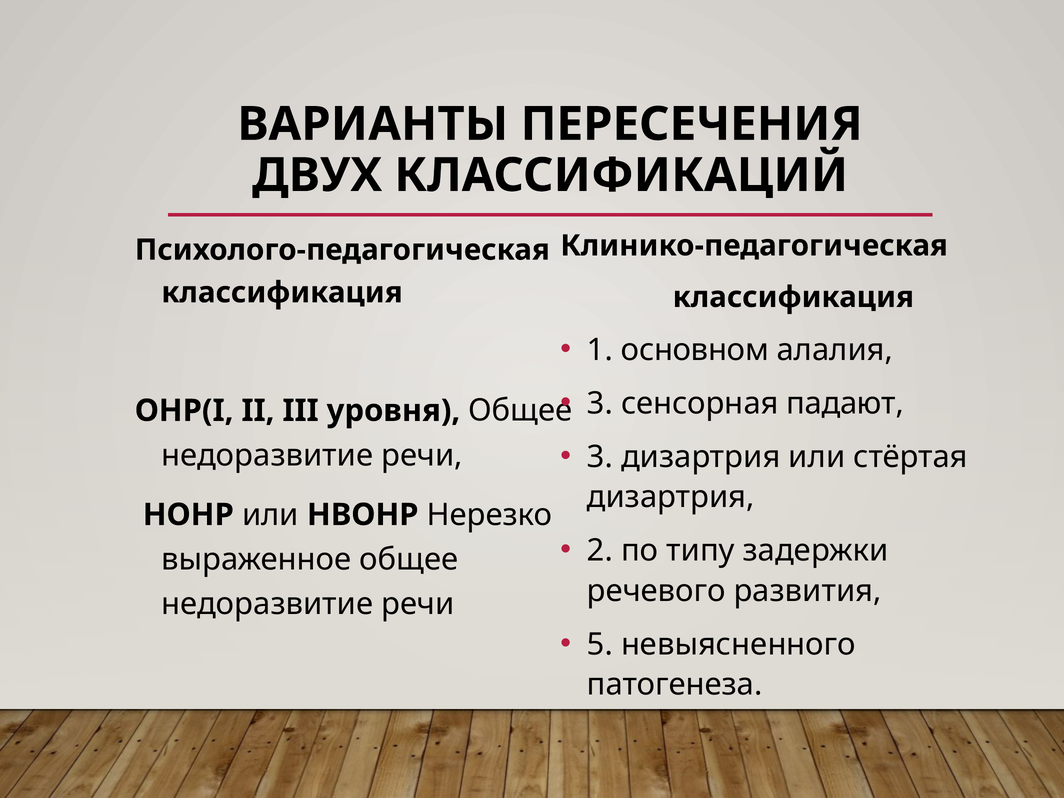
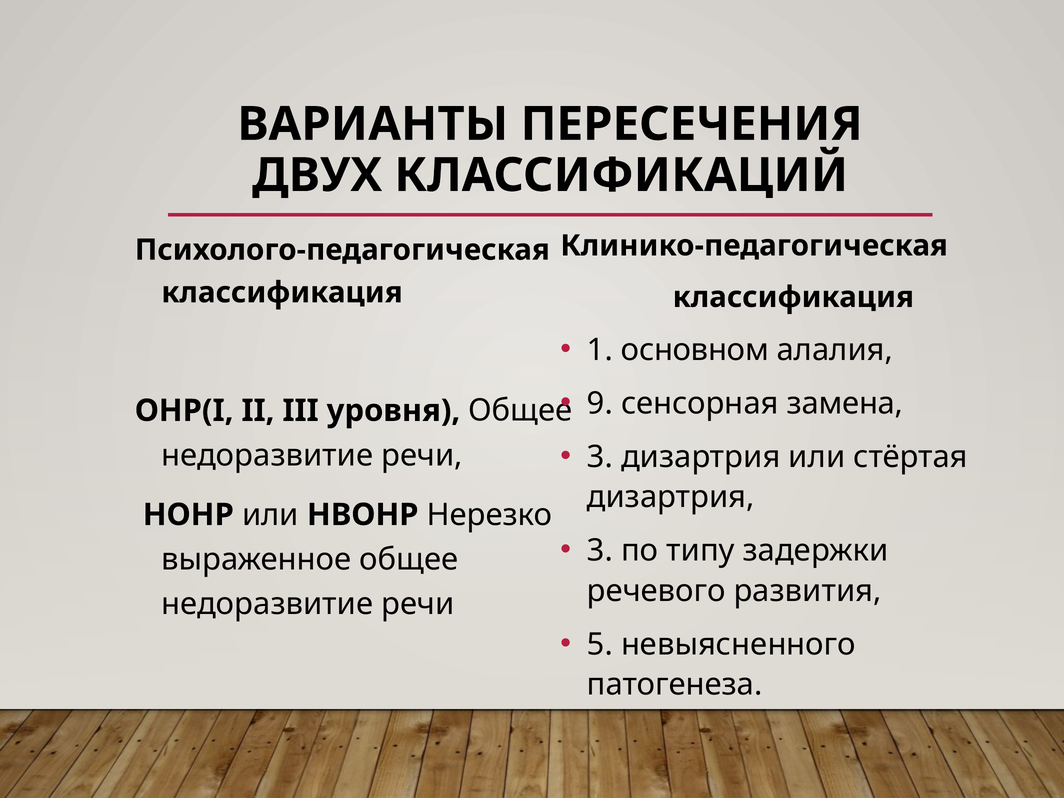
3 at (600, 403): 3 -> 9
падают: падают -> замена
2 at (600, 551): 2 -> 3
